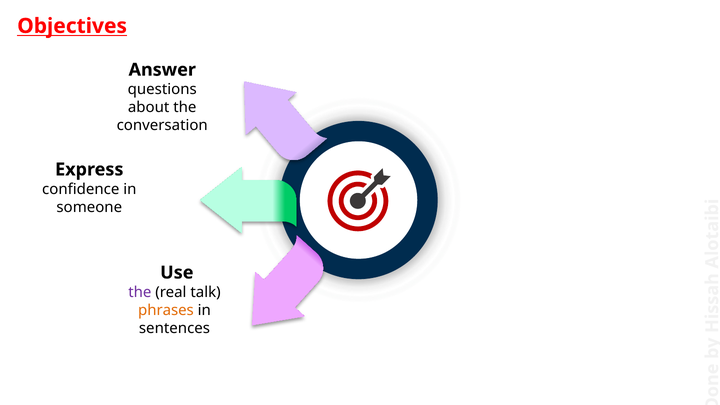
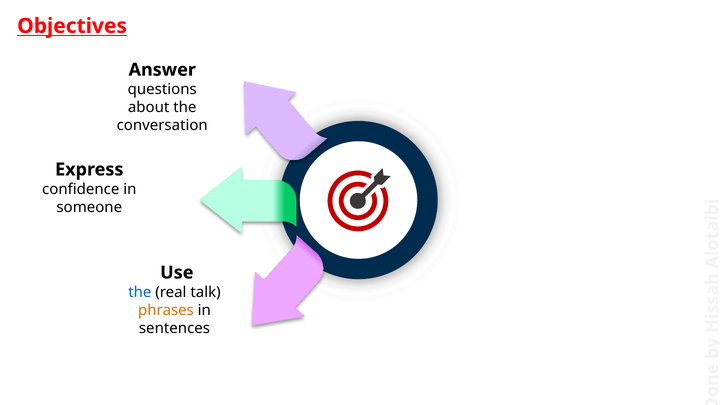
the at (140, 292) colour: purple -> blue
